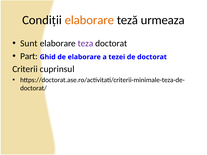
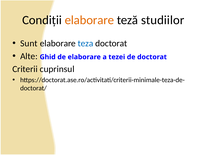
urmeaza: urmeaza -> studiilor
teza colour: purple -> blue
Part: Part -> Alte
